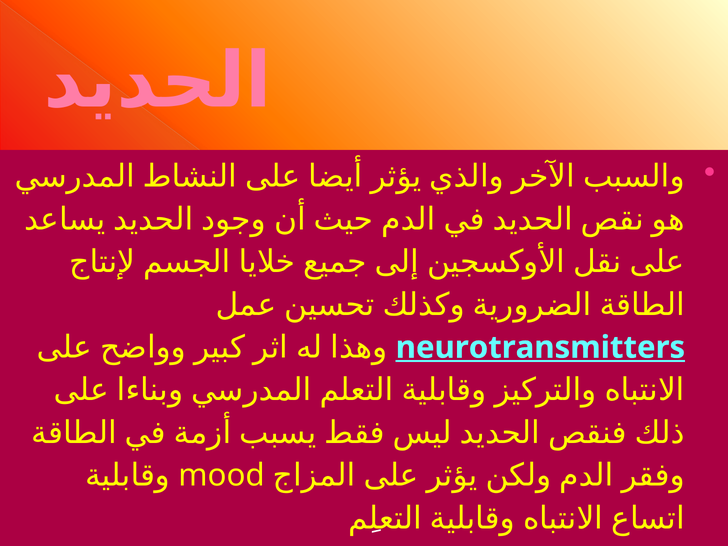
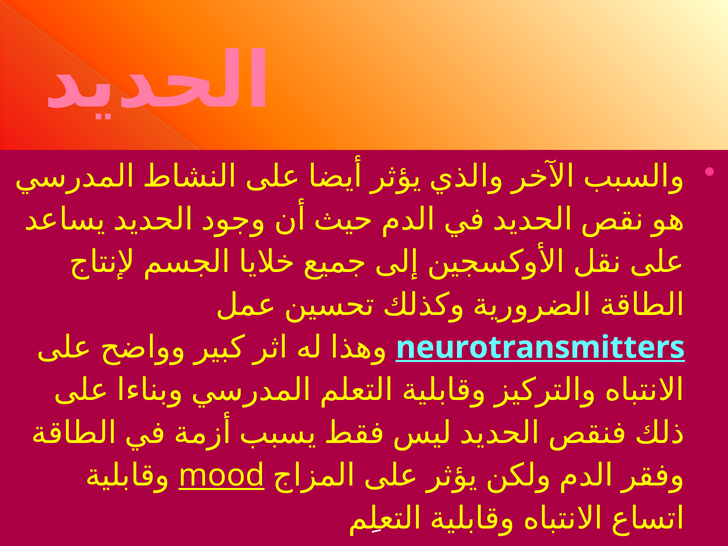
mood underline: none -> present
